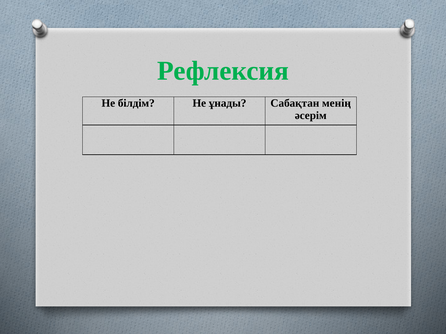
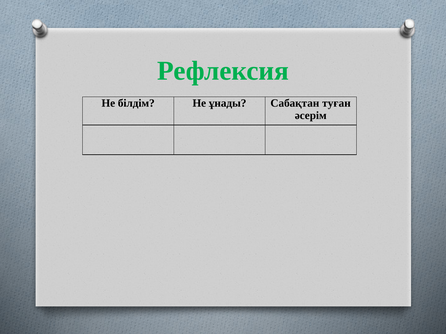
менің: менің -> туған
